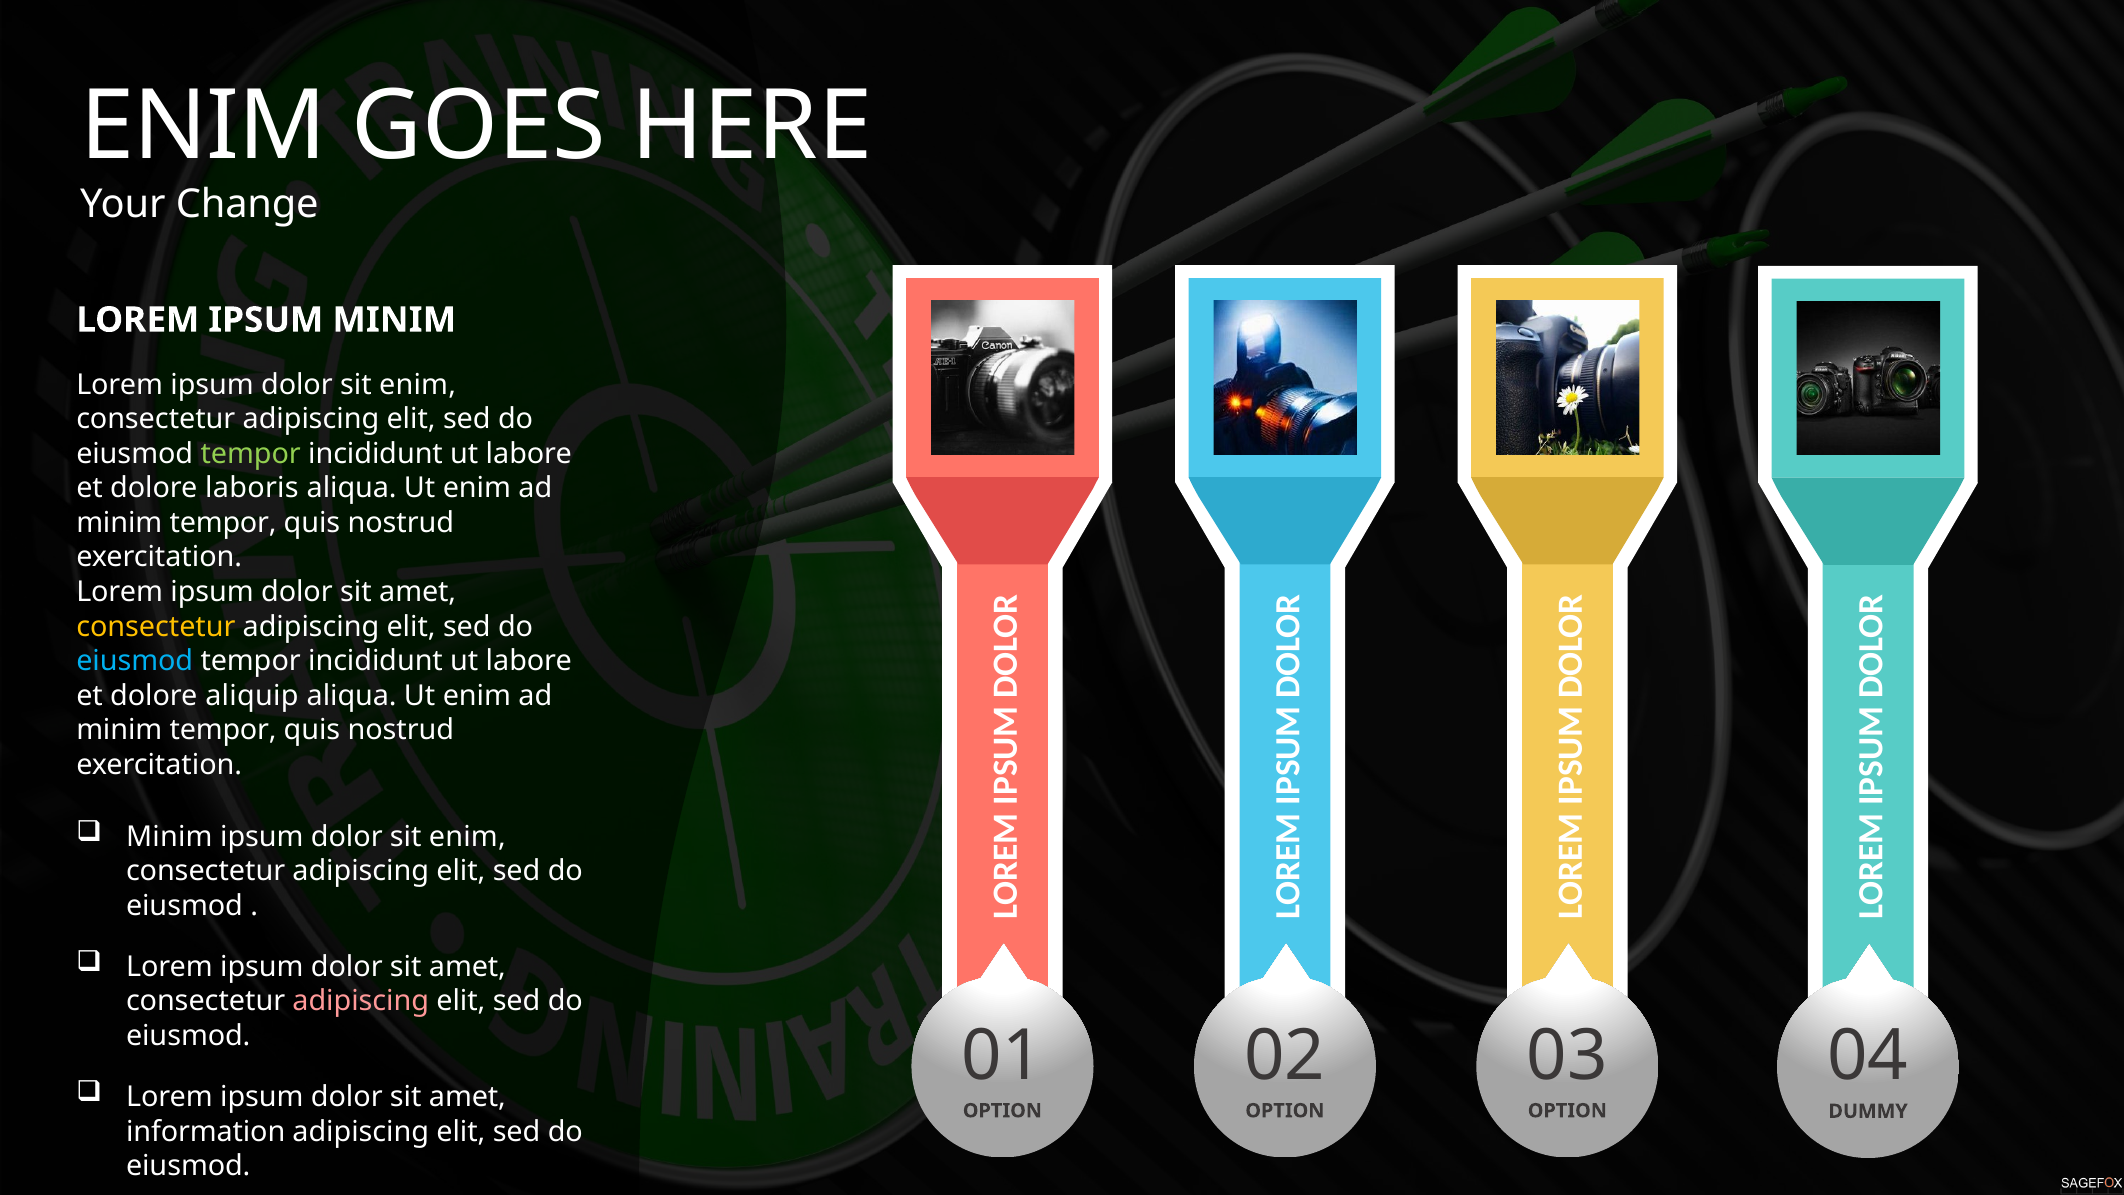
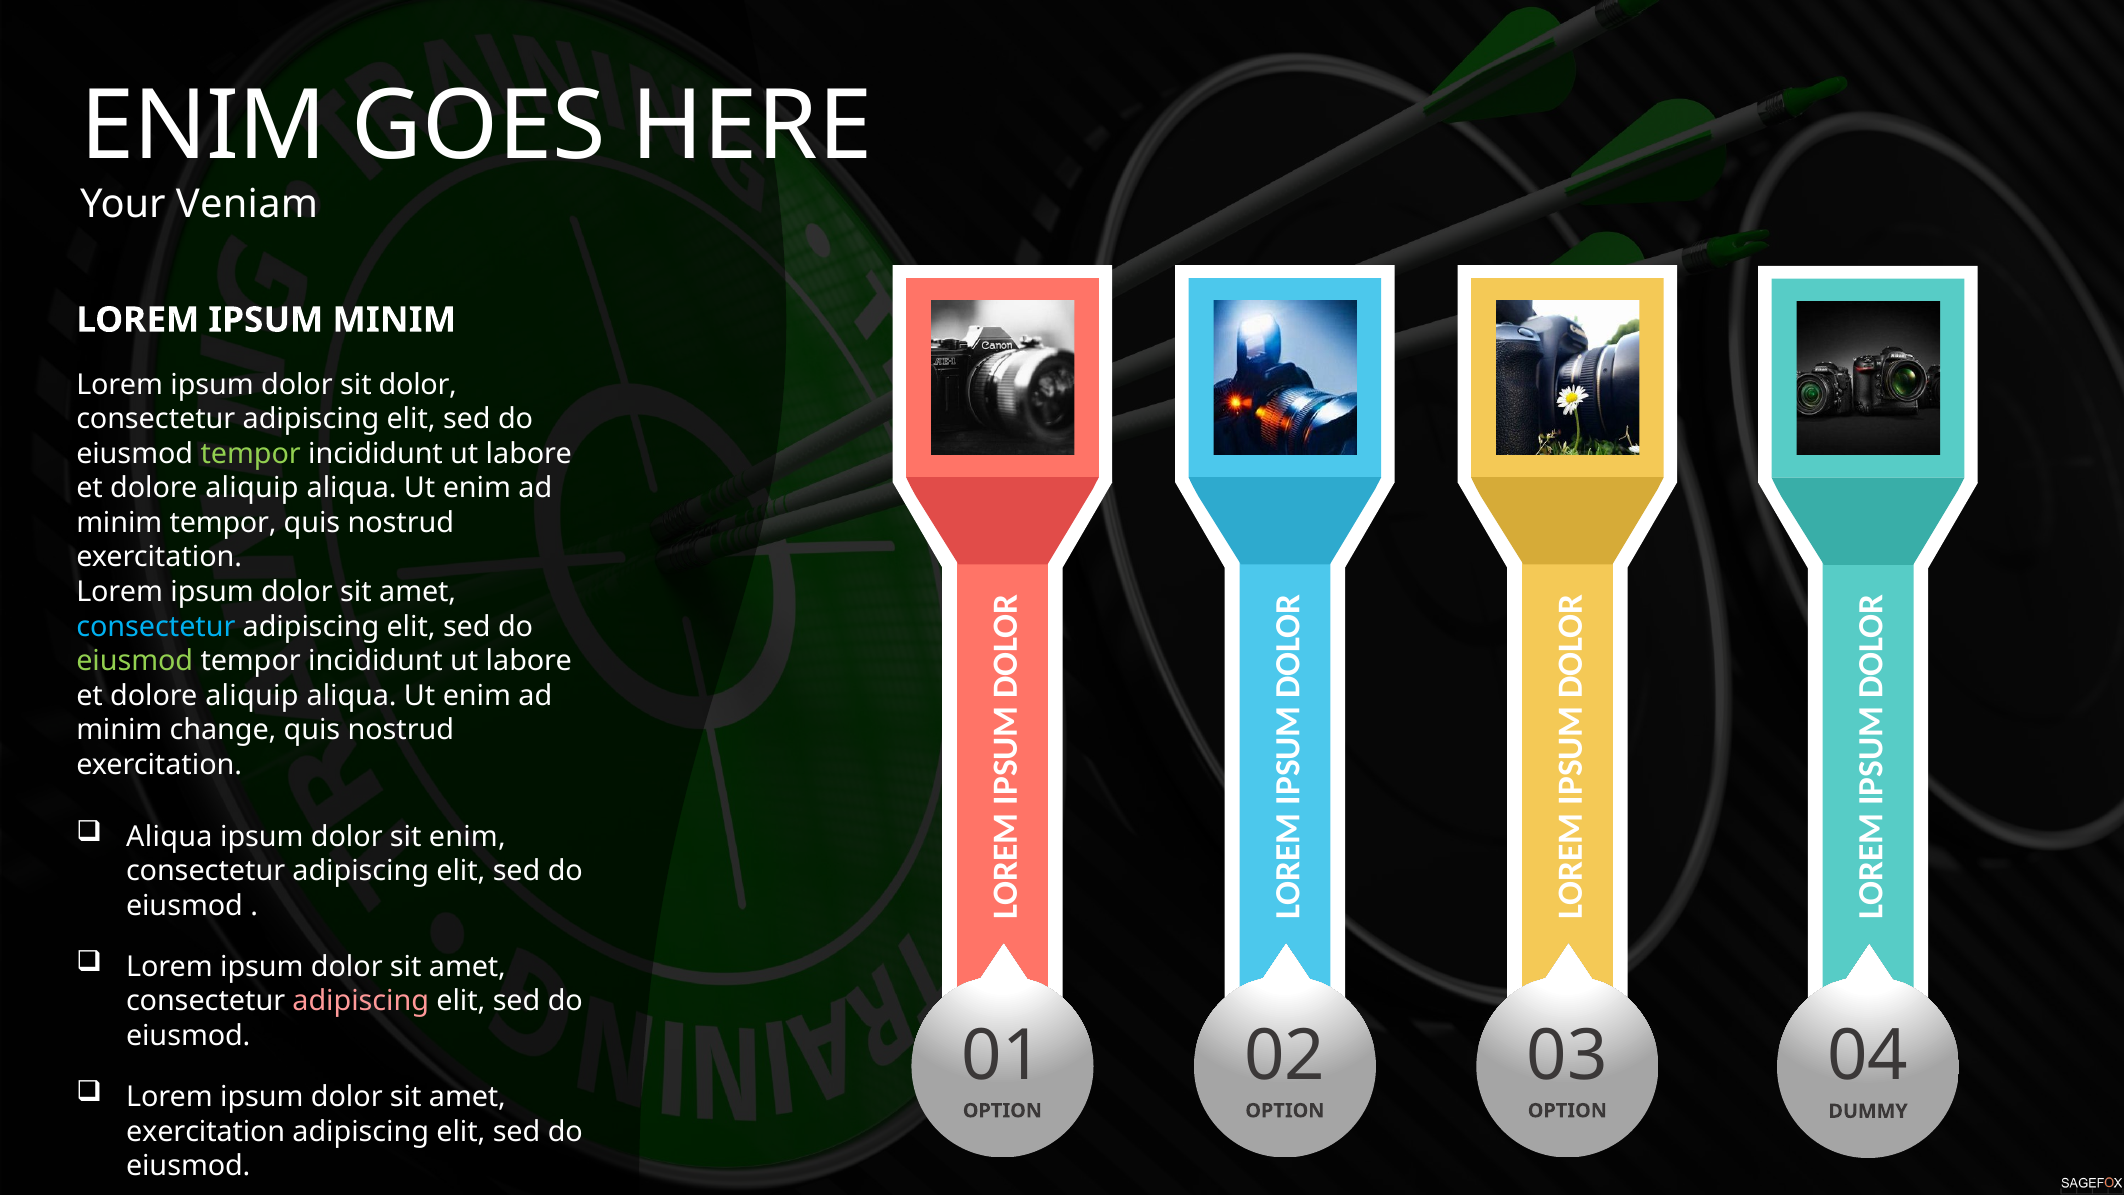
Change: Change -> Veniam
enim at (418, 385): enim -> dolor
laboris at (252, 488): laboris -> aliquip
consectetur at (156, 626) colour: yellow -> light blue
eiusmod at (135, 661) colour: light blue -> light green
tempor at (223, 730): tempor -> change
Minim at (169, 836): Minim -> Aliqua
information at (206, 1131): information -> exercitation
